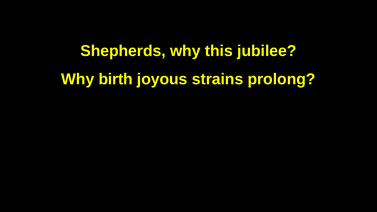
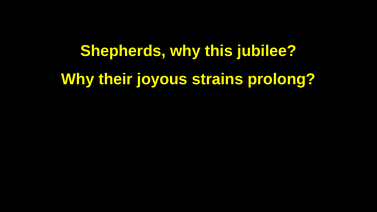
birth: birth -> their
